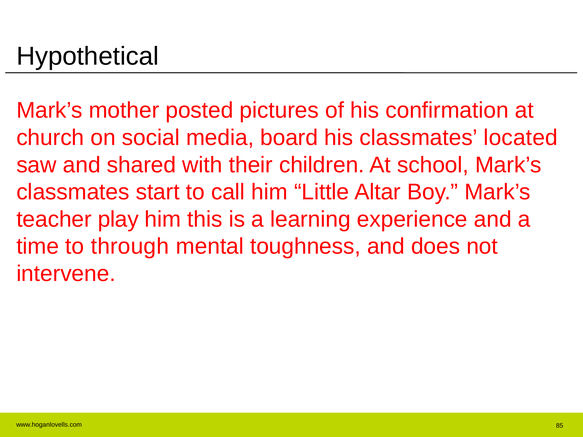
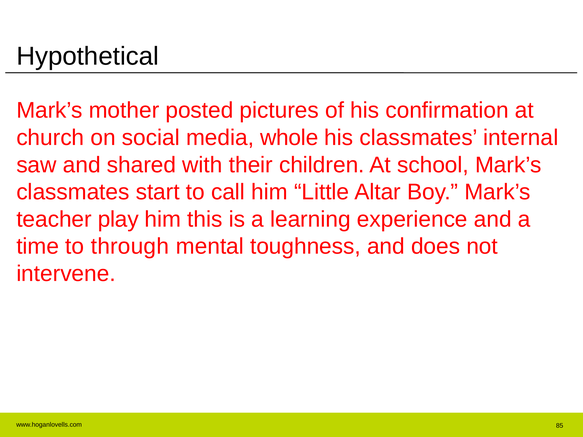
board: board -> whole
located: located -> internal
